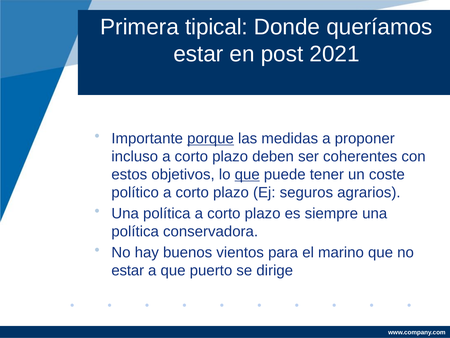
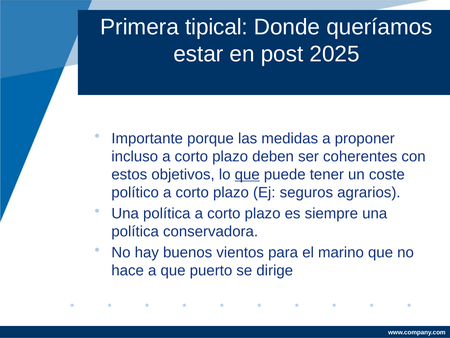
2021: 2021 -> 2025
porque underline: present -> none
estar at (128, 270): estar -> hace
